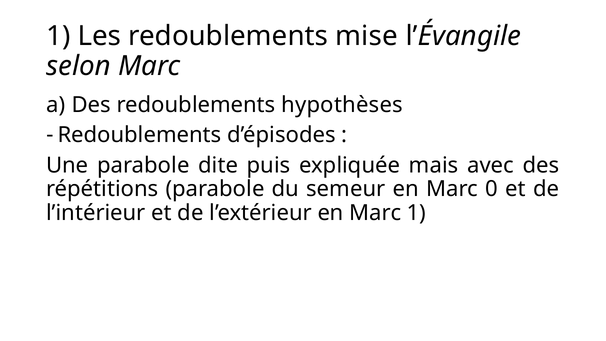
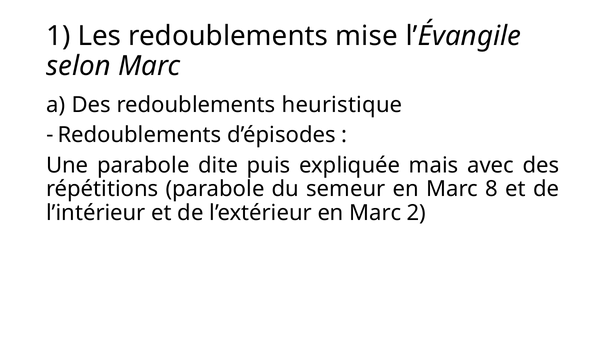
hypothèses: hypothèses -> heuristique
0: 0 -> 8
Marc 1: 1 -> 2
